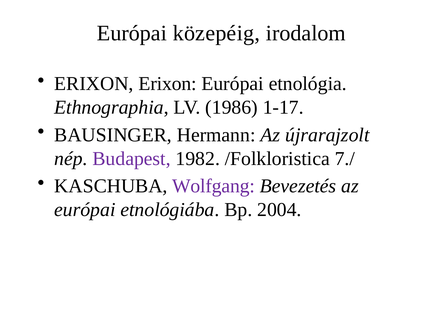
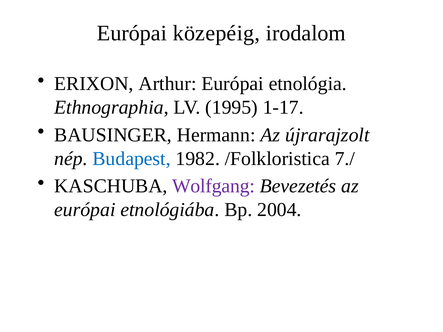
ERIXON Erixon: Erixon -> Arthur
1986: 1986 -> 1995
Budapest colour: purple -> blue
